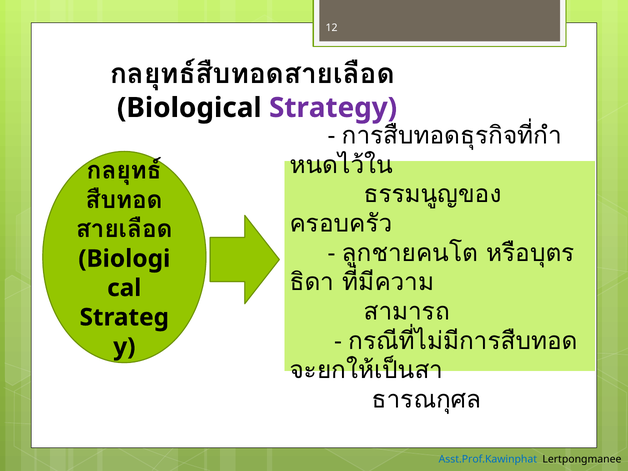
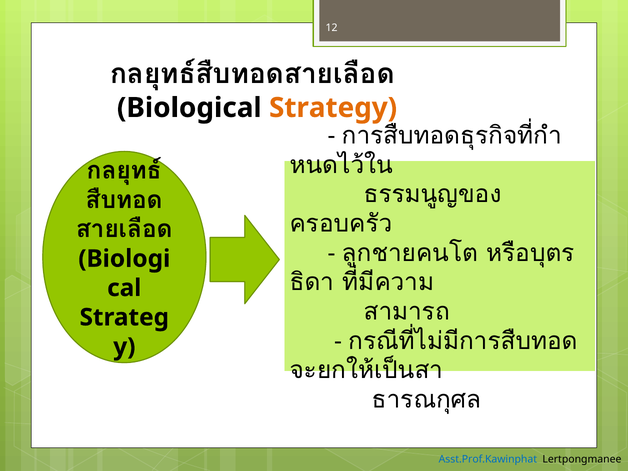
Strategy colour: purple -> orange
